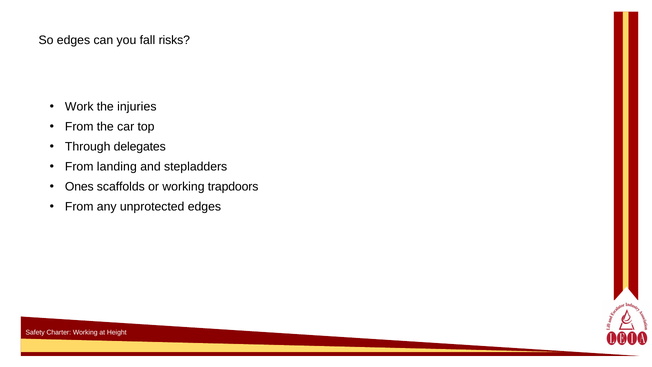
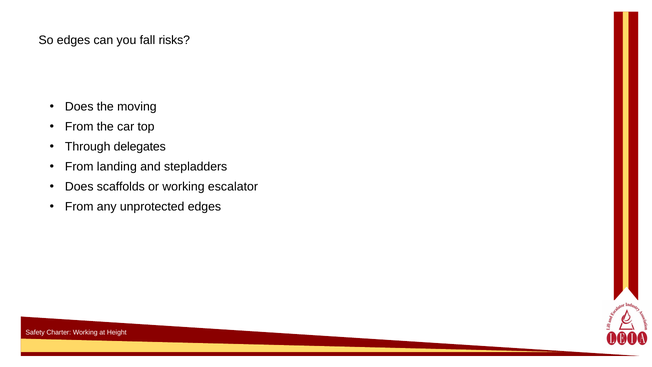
Work at (79, 107): Work -> Does
injuries: injuries -> moving
Ones at (79, 187): Ones -> Does
trapdoors: trapdoors -> escalator
